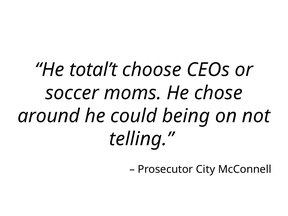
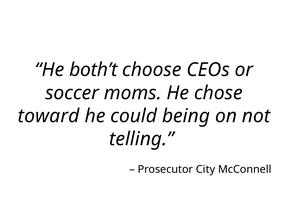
total’t: total’t -> both’t
around: around -> toward
